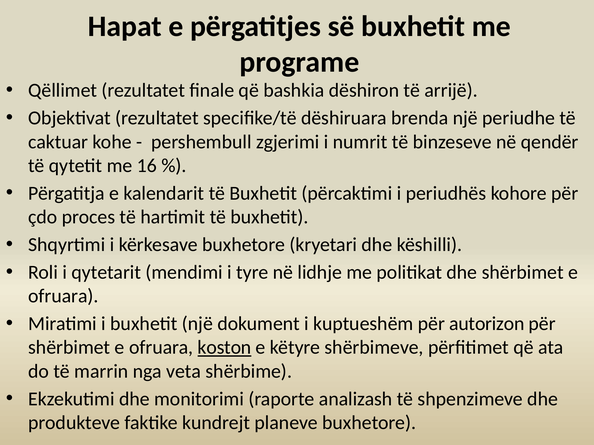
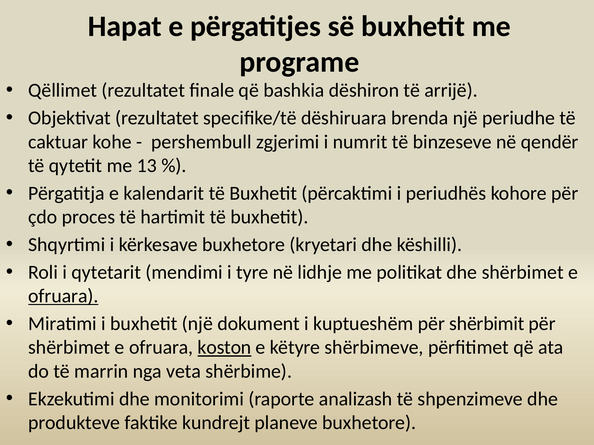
16: 16 -> 13
ofruara at (63, 296) underline: none -> present
autorizon: autorizon -> shërbimit
